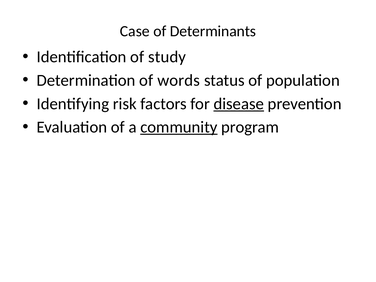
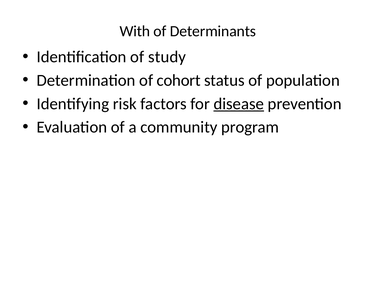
Case: Case -> With
words: words -> cohort
community underline: present -> none
